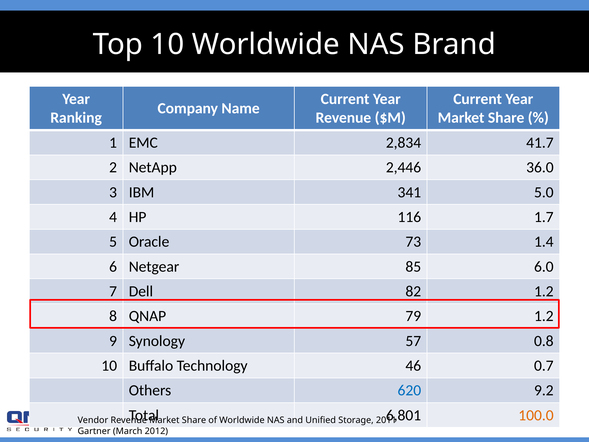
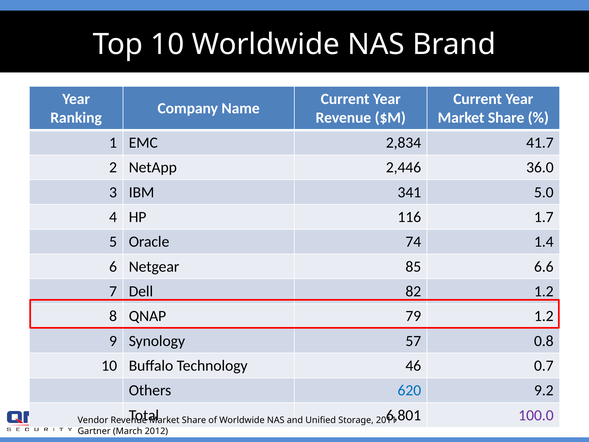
73: 73 -> 74
6.0: 6.0 -> 6.6
100.0 colour: orange -> purple
